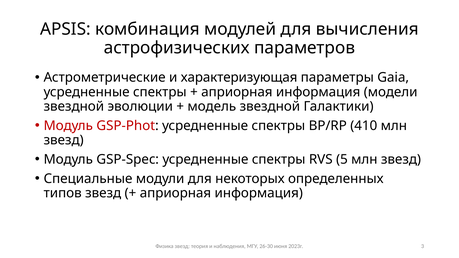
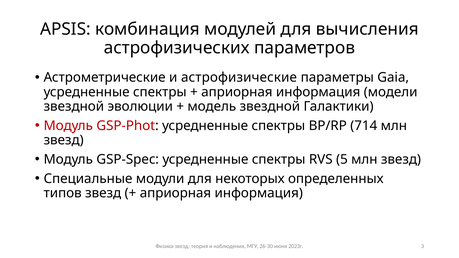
характеризующая: характеризующая -> астрофизические
410: 410 -> 714
